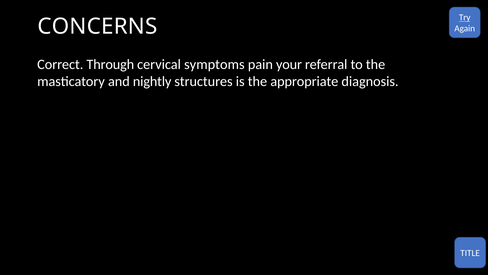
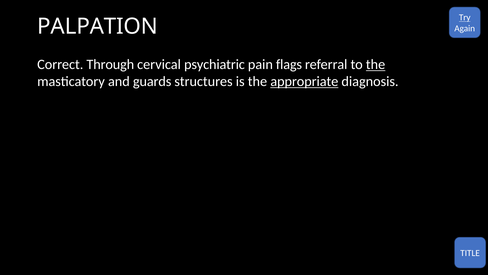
CONCERNS: CONCERNS -> PALPATION
symptoms: symptoms -> psychiatric
your: your -> flags
the at (376, 64) underline: none -> present
nightly: nightly -> guards
appropriate underline: none -> present
